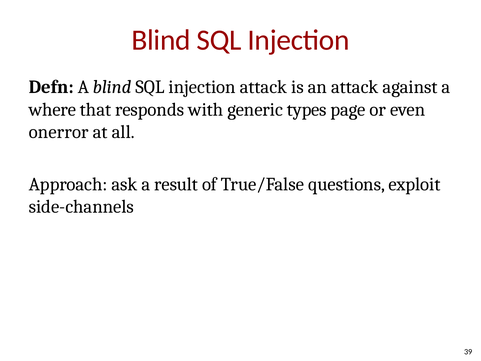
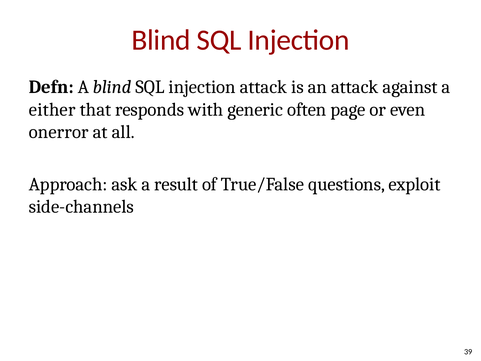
where: where -> either
types: types -> often
